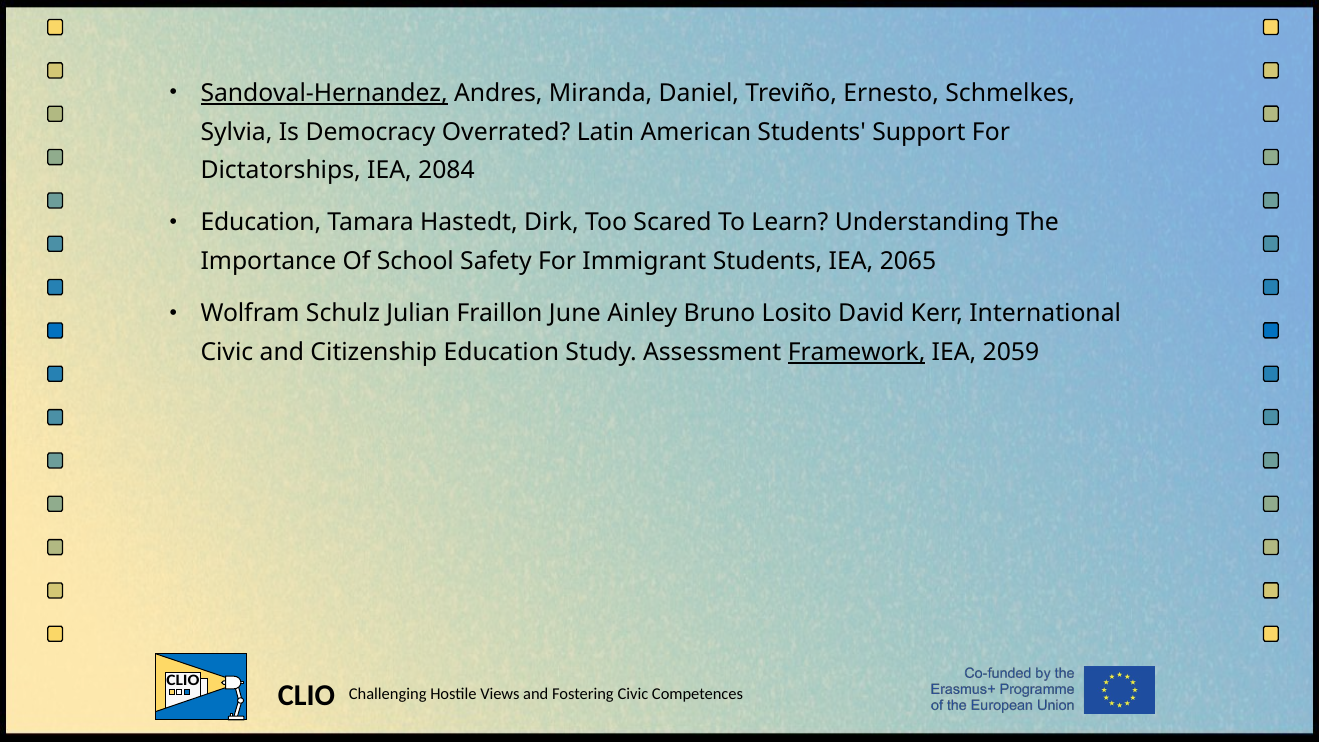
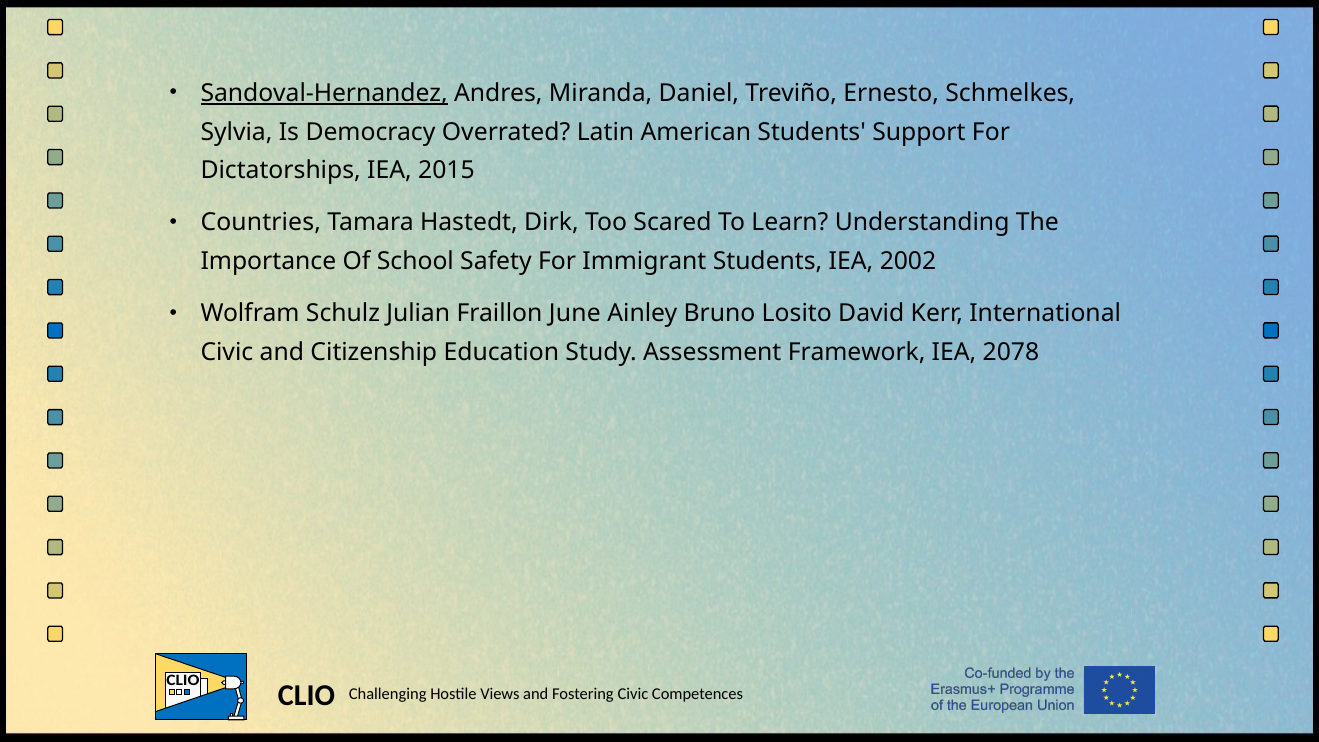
2084: 2084 -> 2015
Education at (261, 223): Education -> Countries
2065: 2065 -> 2002
Framework underline: present -> none
2059: 2059 -> 2078
